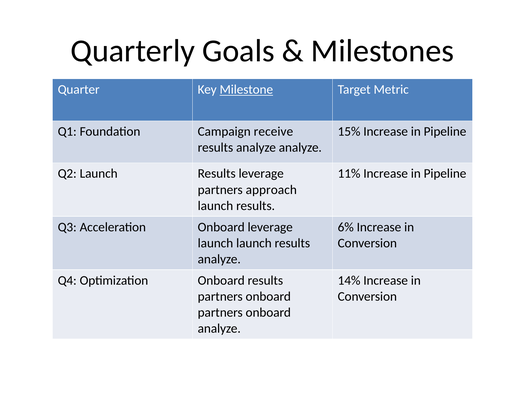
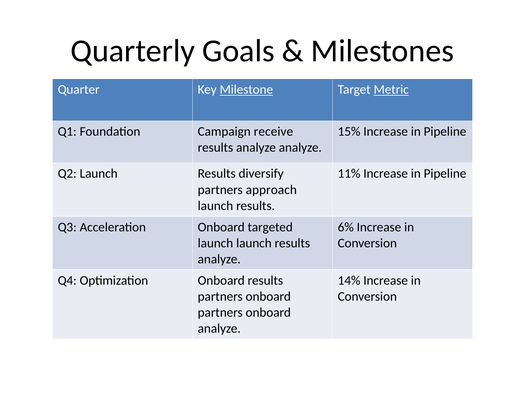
Metric underline: none -> present
Results leverage: leverage -> diversify
Onboard leverage: leverage -> targeted
